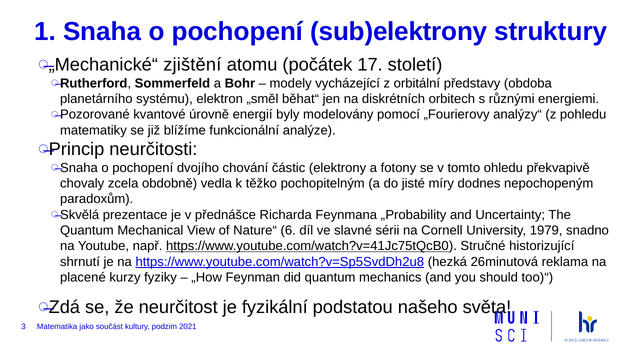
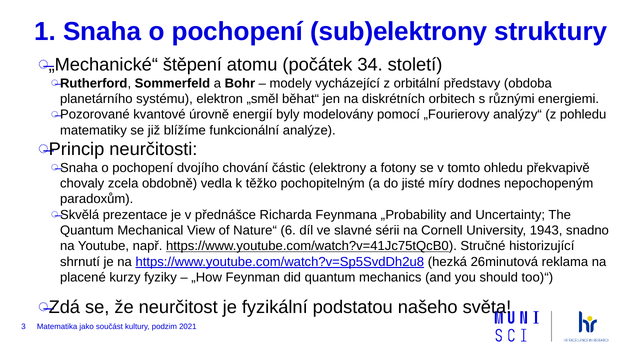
zjištění: zjištění -> štěpení
17: 17 -> 34
1979: 1979 -> 1943
